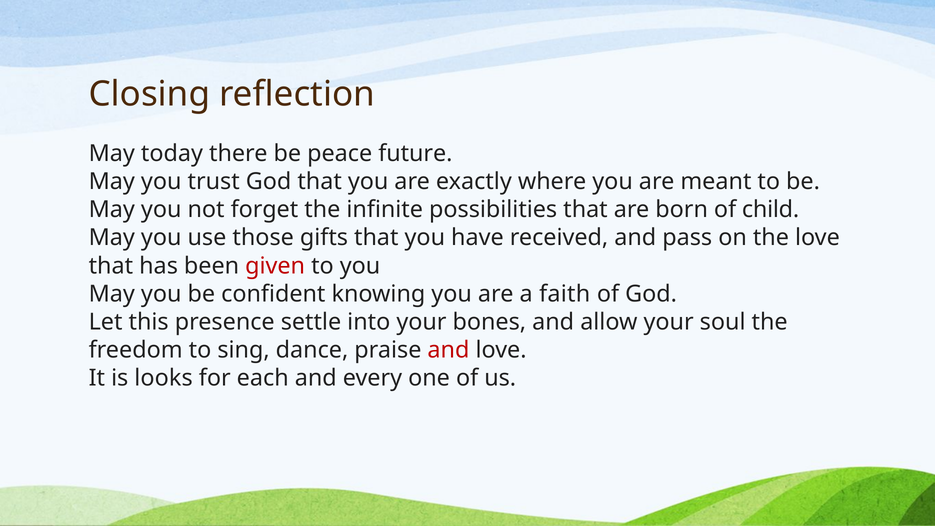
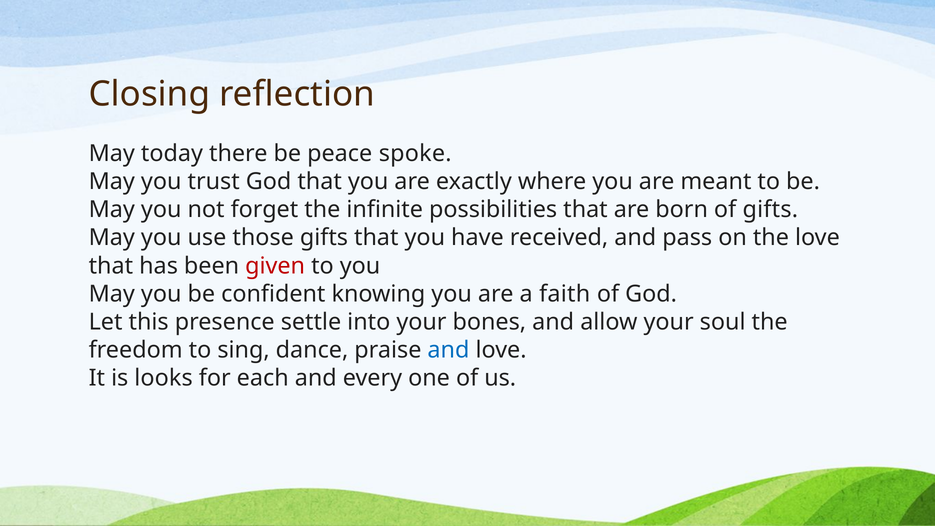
future: future -> spoke
of child: child -> gifts
and at (448, 350) colour: red -> blue
